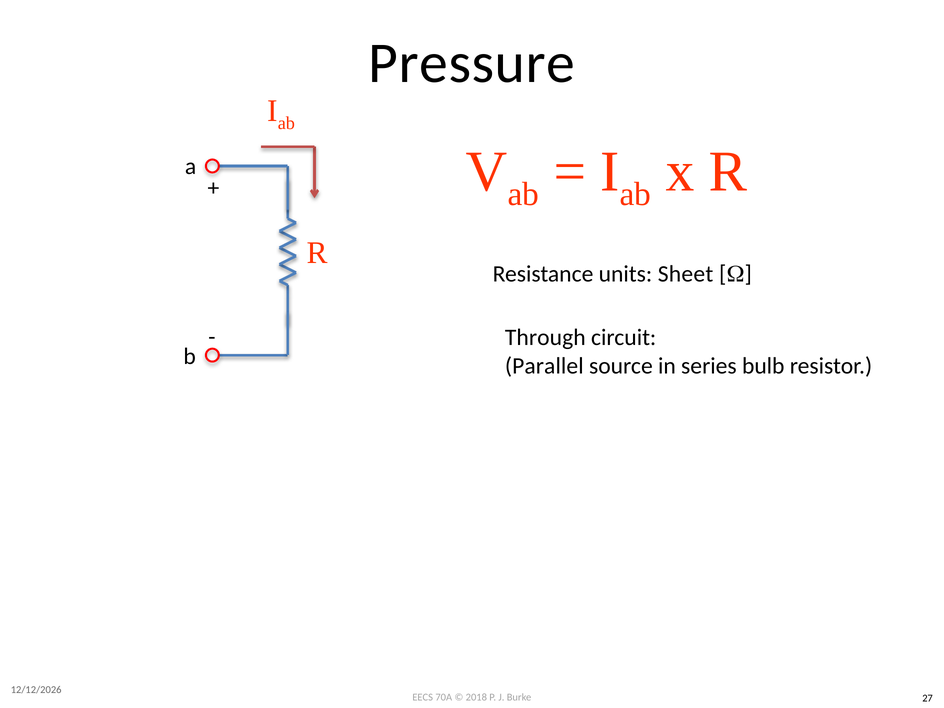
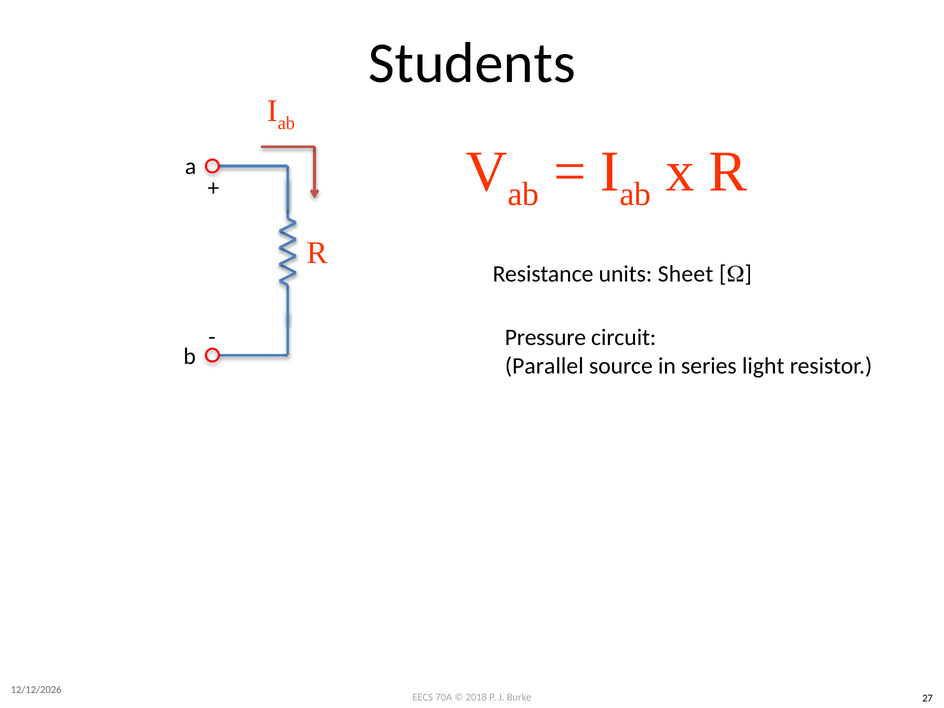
Pressure: Pressure -> Students
Through: Through -> Pressure
bulb: bulb -> light
